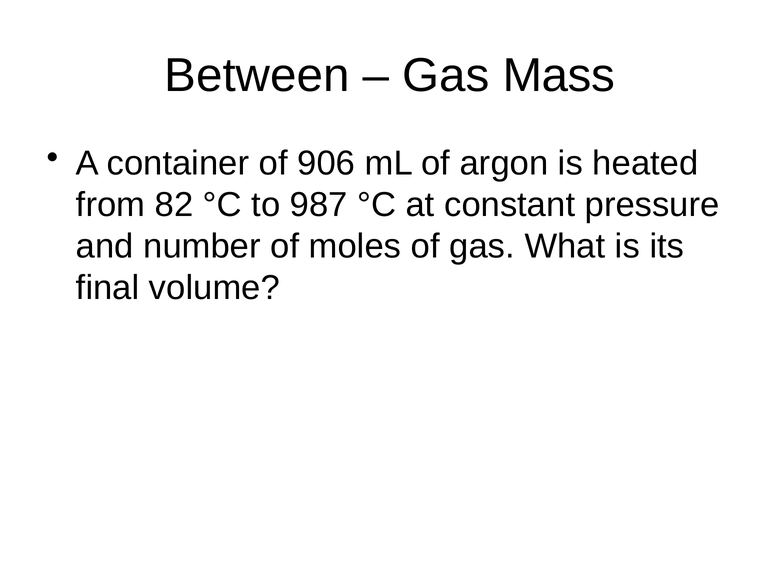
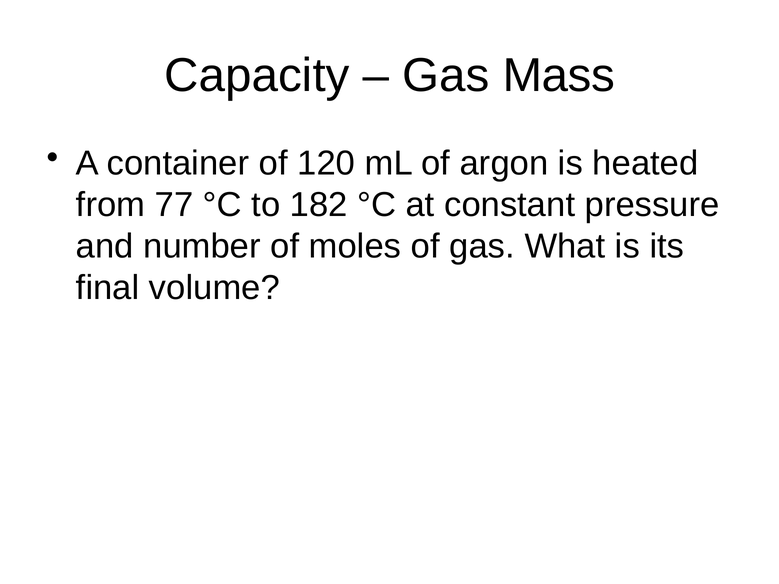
Between: Between -> Capacity
906: 906 -> 120
82: 82 -> 77
987: 987 -> 182
